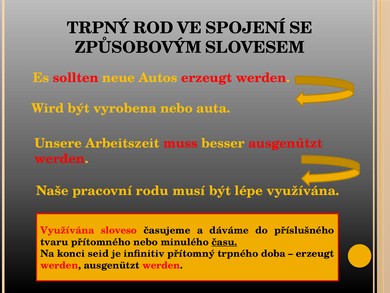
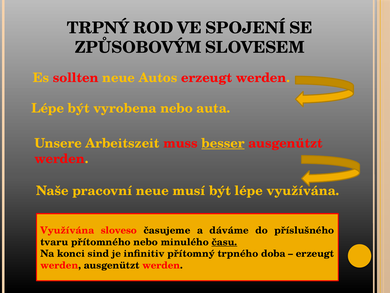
Wird at (48, 108): Wird -> Lépe
besser underline: none -> present
pracovní rodu: rodu -> neue
seid: seid -> sind
